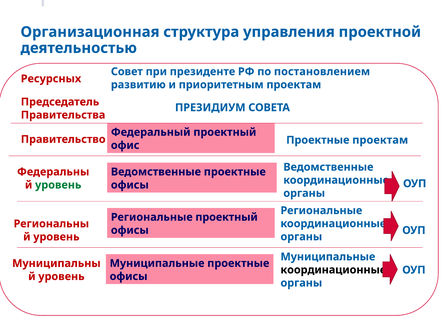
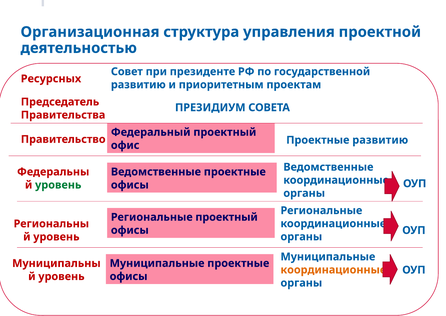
постановлением: постановлением -> государственной
Проектные проектам: проектам -> развитию
координационные at (333, 269) colour: black -> orange
